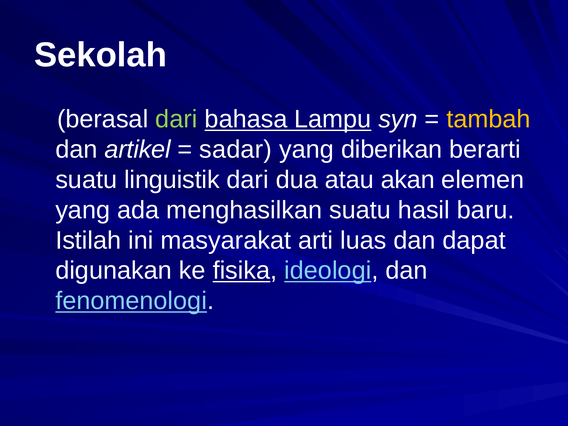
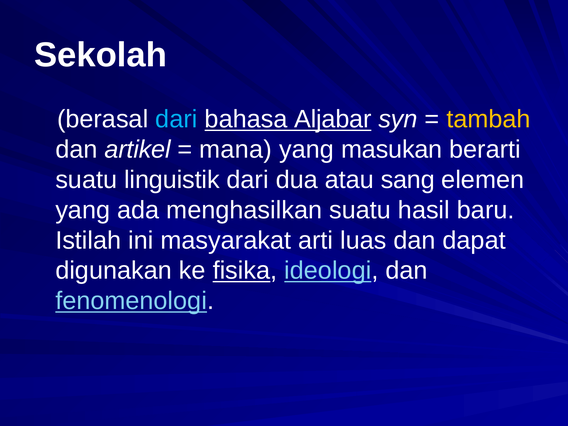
dari at (176, 119) colour: light green -> light blue
Lampu: Lampu -> Aljabar
sadar: sadar -> mana
diberikan: diberikan -> masukan
akan: akan -> sang
